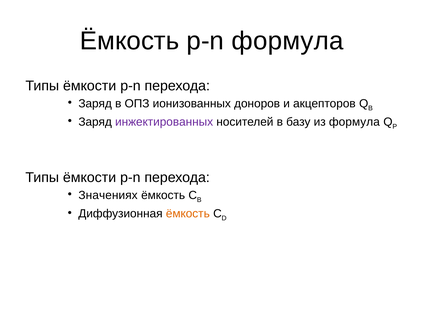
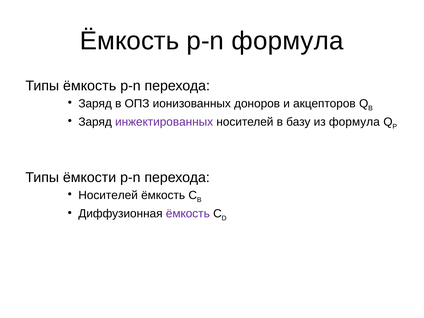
ёмкости at (90, 86): ёмкости -> ёмкость
Значениях at (108, 195): Значениях -> Носителей
ёмкость at (188, 214) colour: orange -> purple
